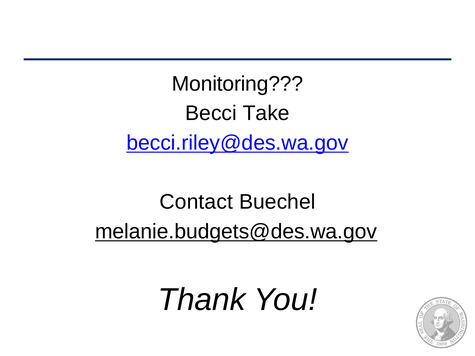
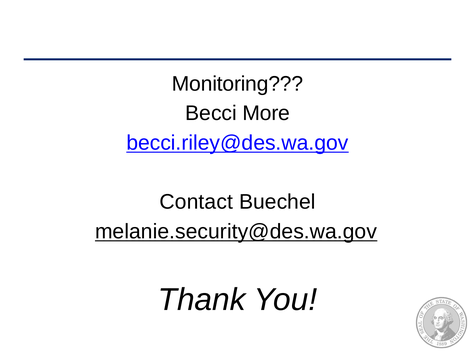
Take: Take -> More
melanie.budgets@des.wa.gov: melanie.budgets@des.wa.gov -> melanie.security@des.wa.gov
